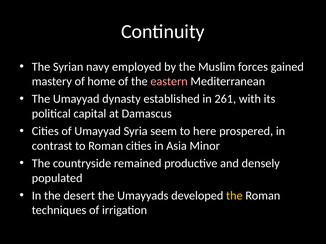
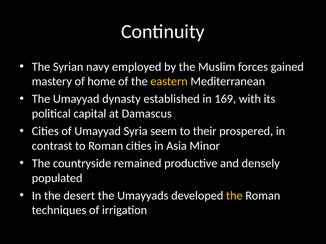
eastern colour: pink -> yellow
261: 261 -> 169
here: here -> their
